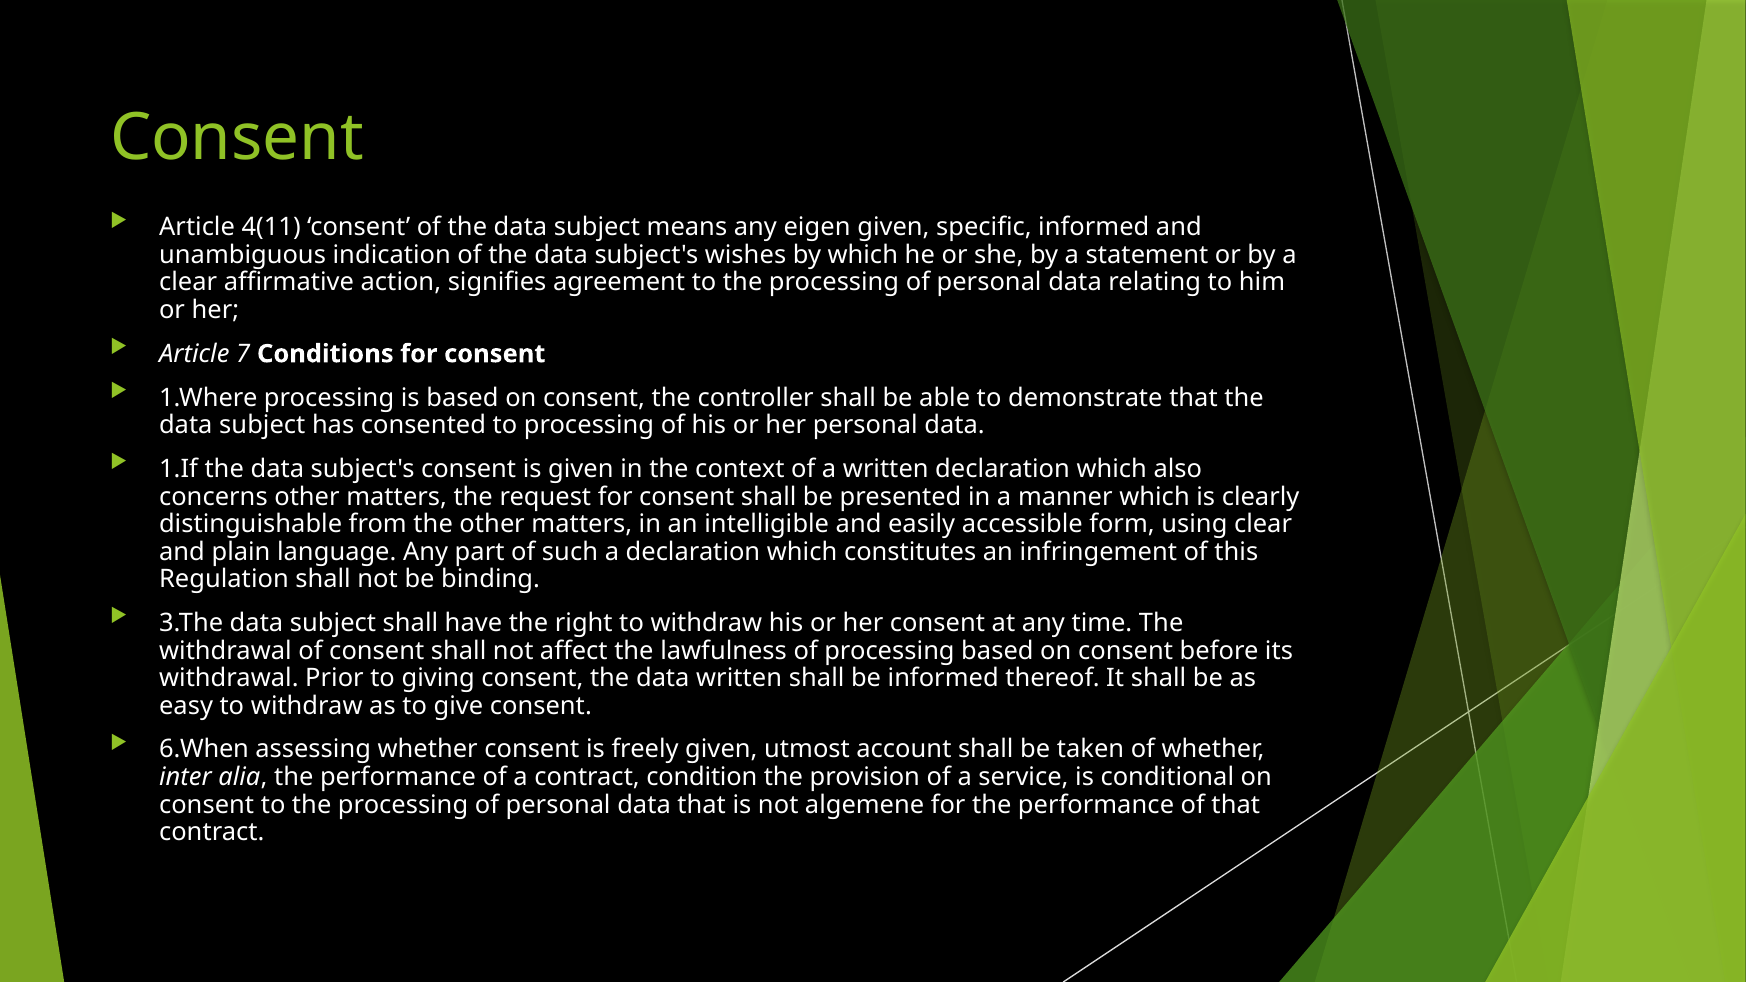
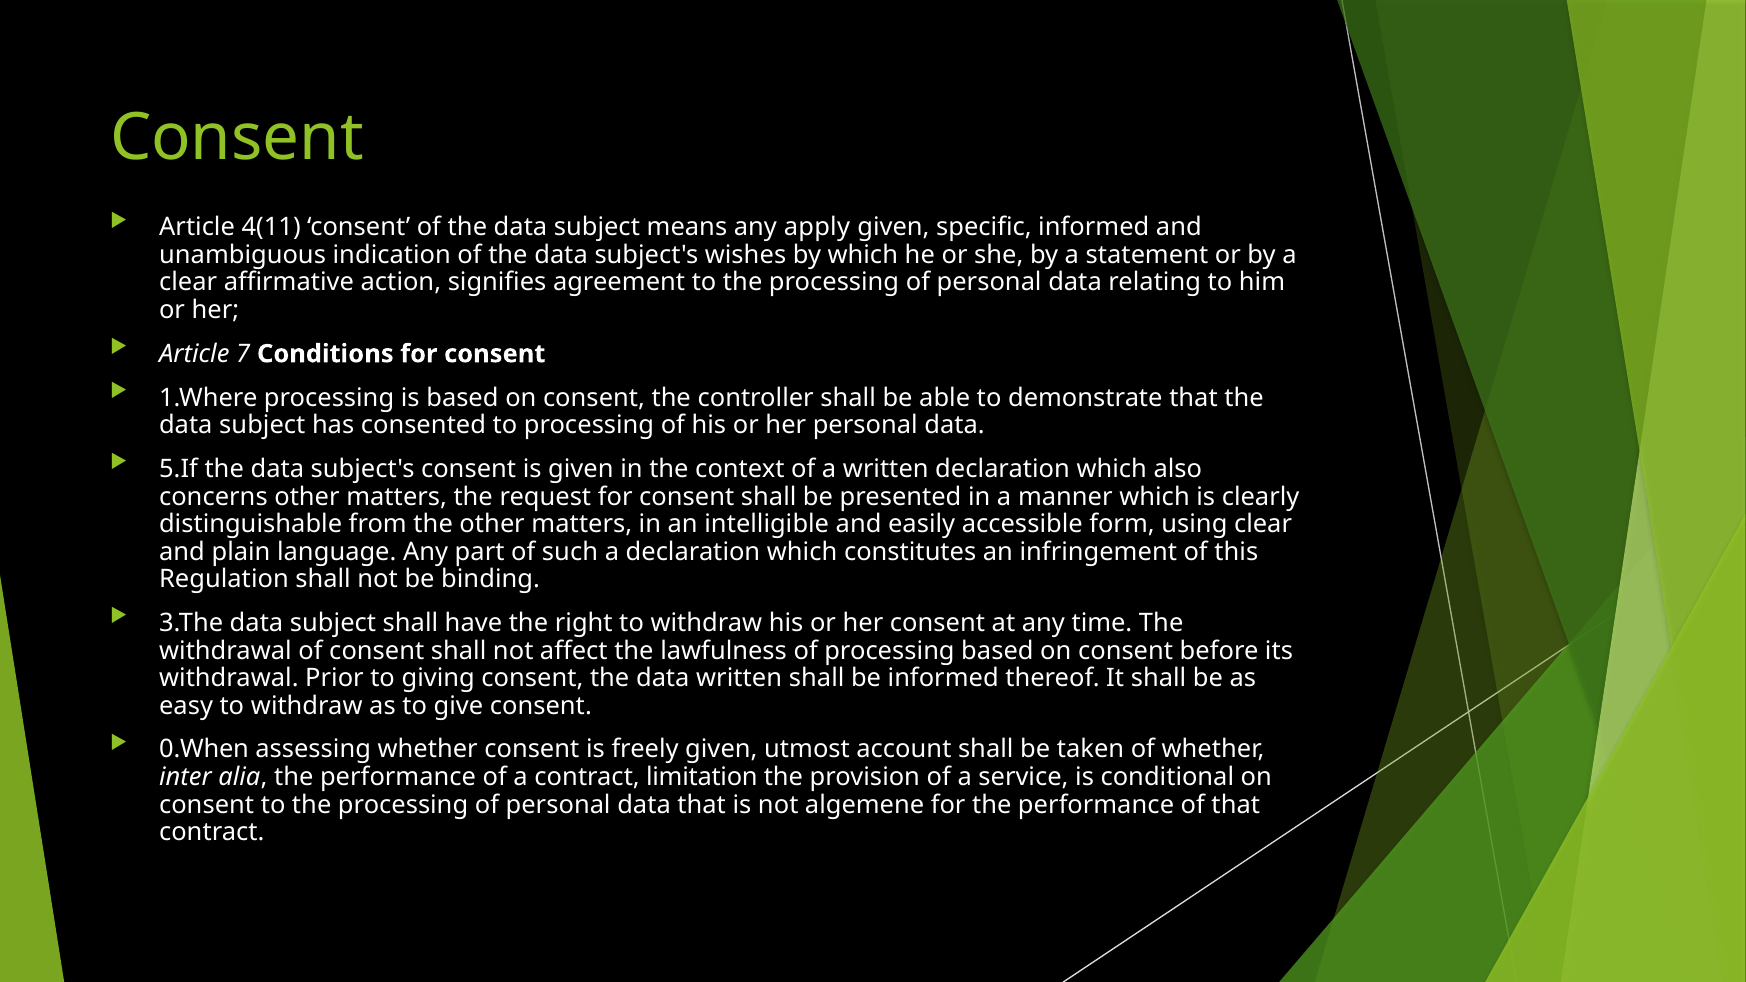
eigen: eigen -> apply
1.If: 1.If -> 5.If
6.When: 6.When -> 0.When
condition: condition -> limitation
